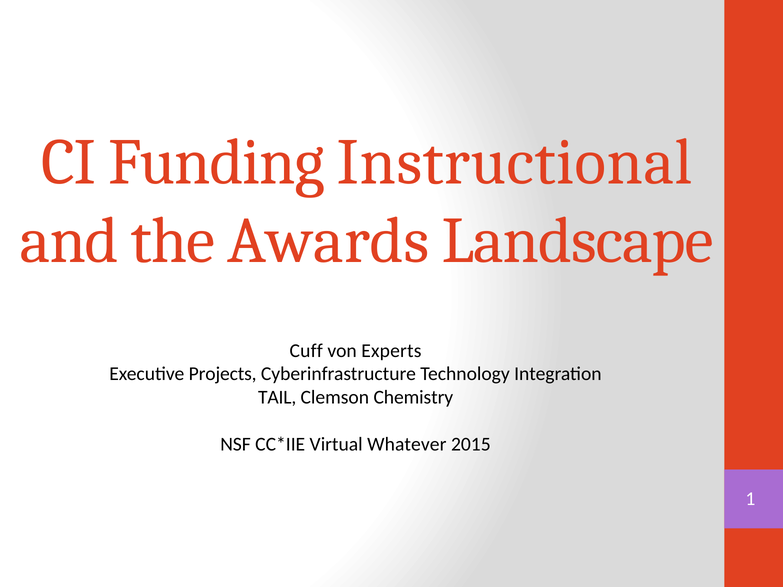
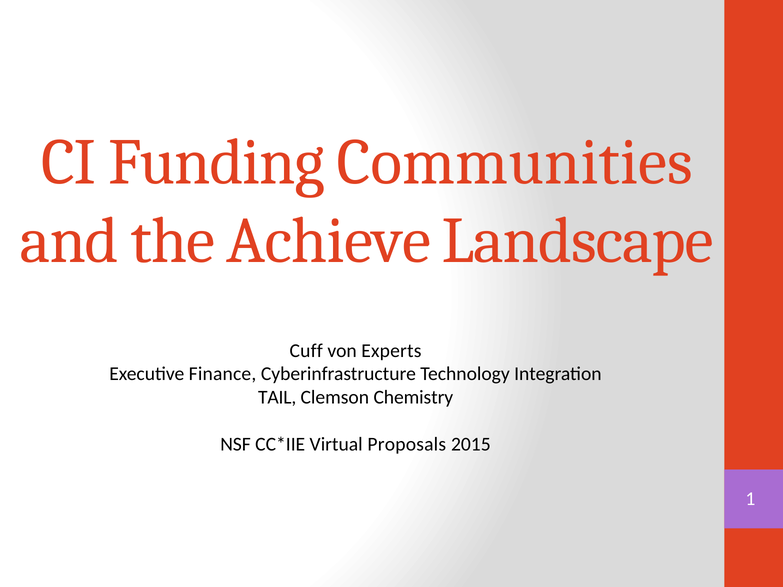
Instructional: Instructional -> Communities
Awards: Awards -> Achieve
Projects: Projects -> Finance
Whatever: Whatever -> Proposals
